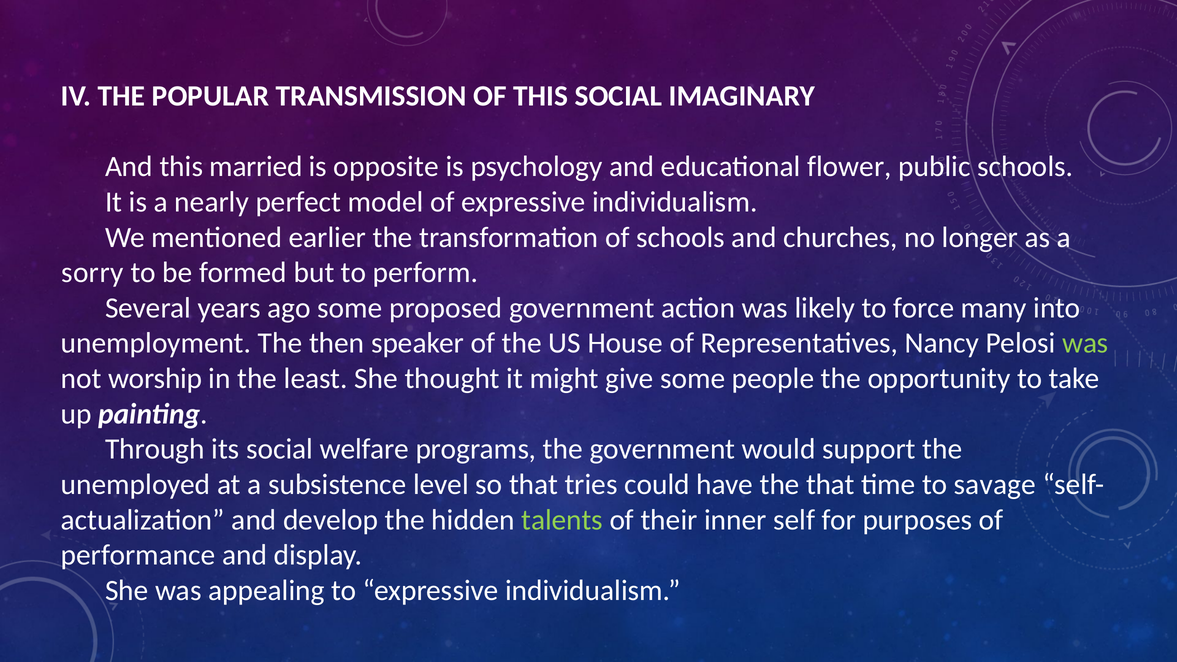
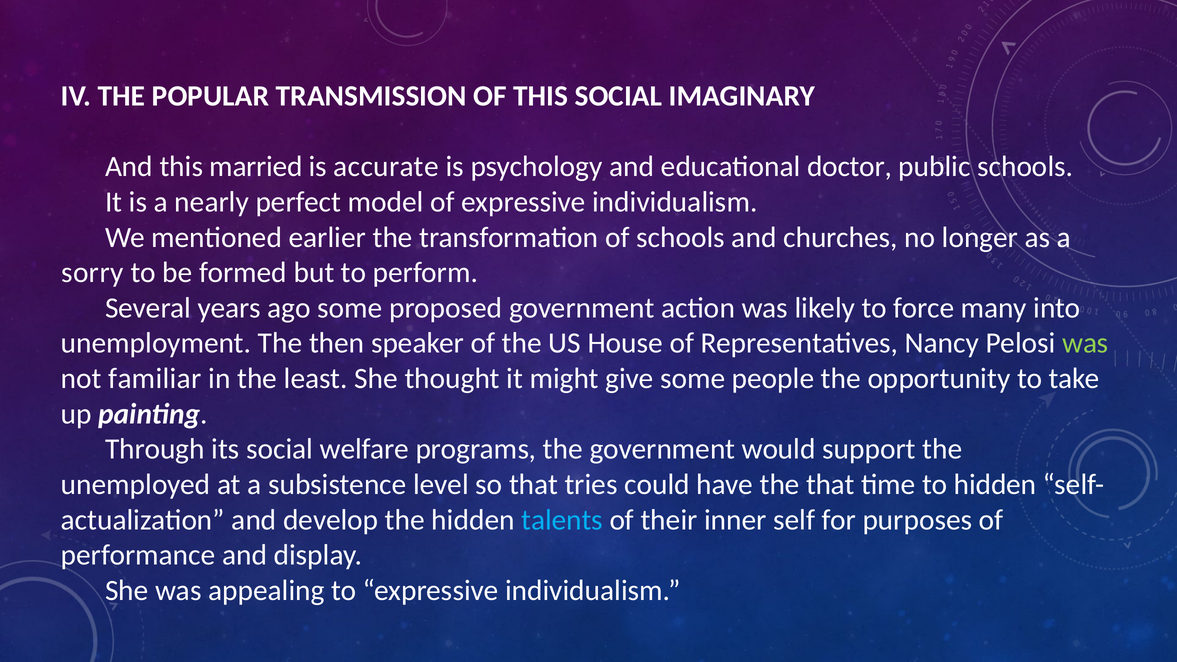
opposite: opposite -> accurate
flower: flower -> doctor
worship: worship -> familiar
to savage: savage -> hidden
talents colour: light green -> light blue
